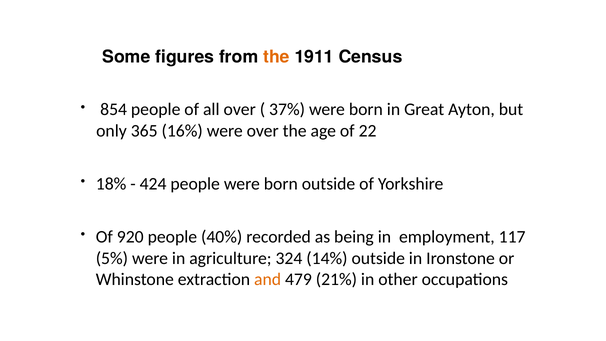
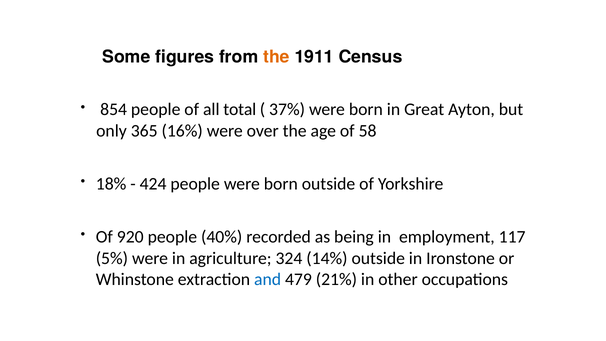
all over: over -> total
22: 22 -> 58
and colour: orange -> blue
